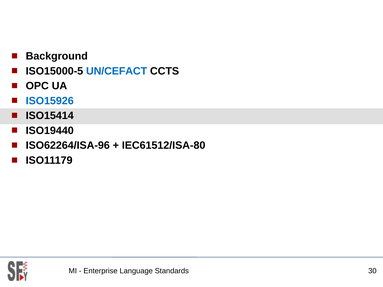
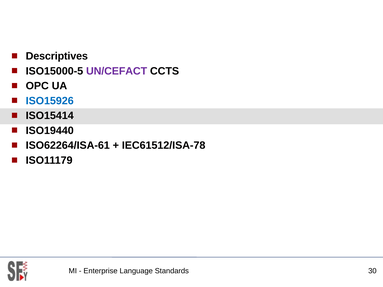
Background: Background -> Descriptives
UN/CEFACT colour: blue -> purple
ISO62264/ISA-96: ISO62264/ISA-96 -> ISO62264/ISA-61
IEC61512/ISA-80: IEC61512/ISA-80 -> IEC61512/ISA-78
